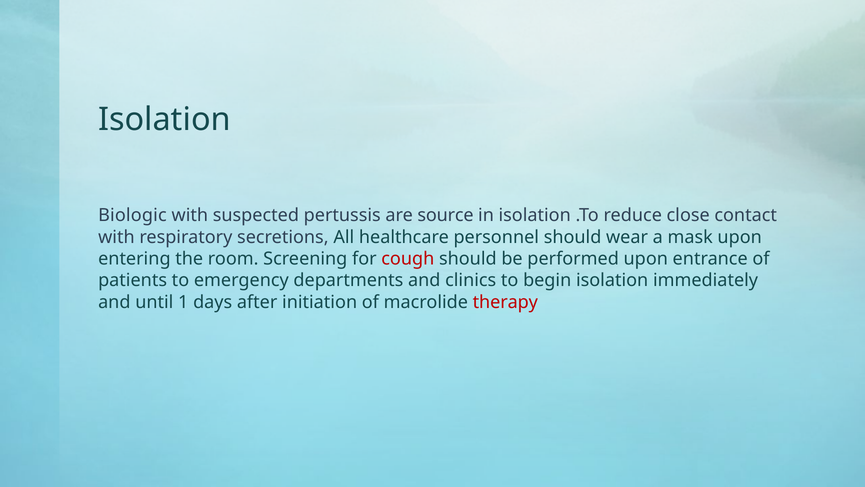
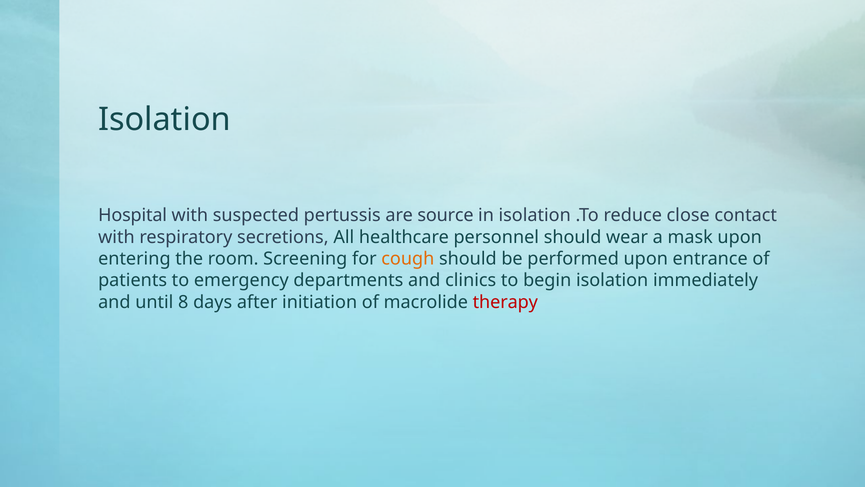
Biologic: Biologic -> Hospital
cough colour: red -> orange
1: 1 -> 8
